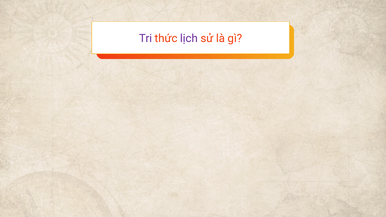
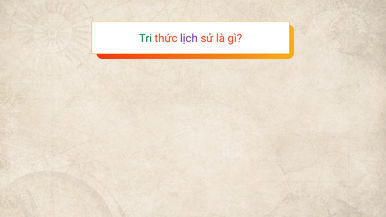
Tri colour: purple -> green
